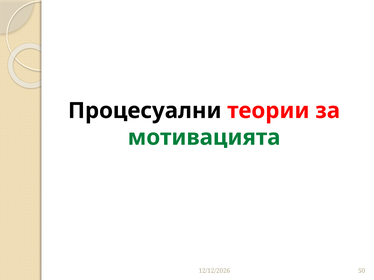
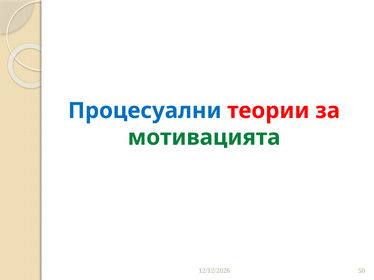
Процесуални colour: black -> blue
